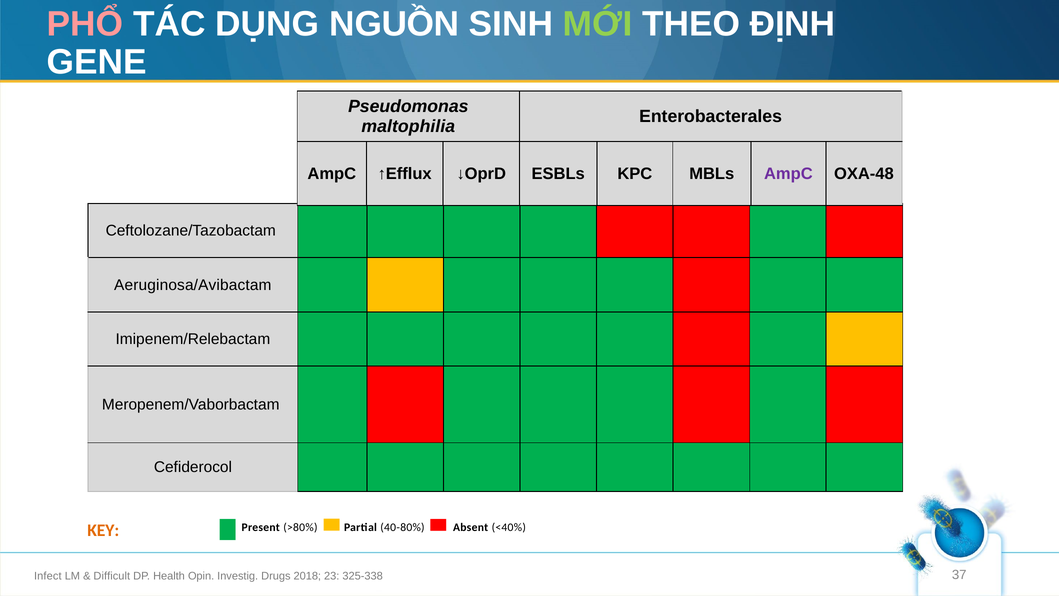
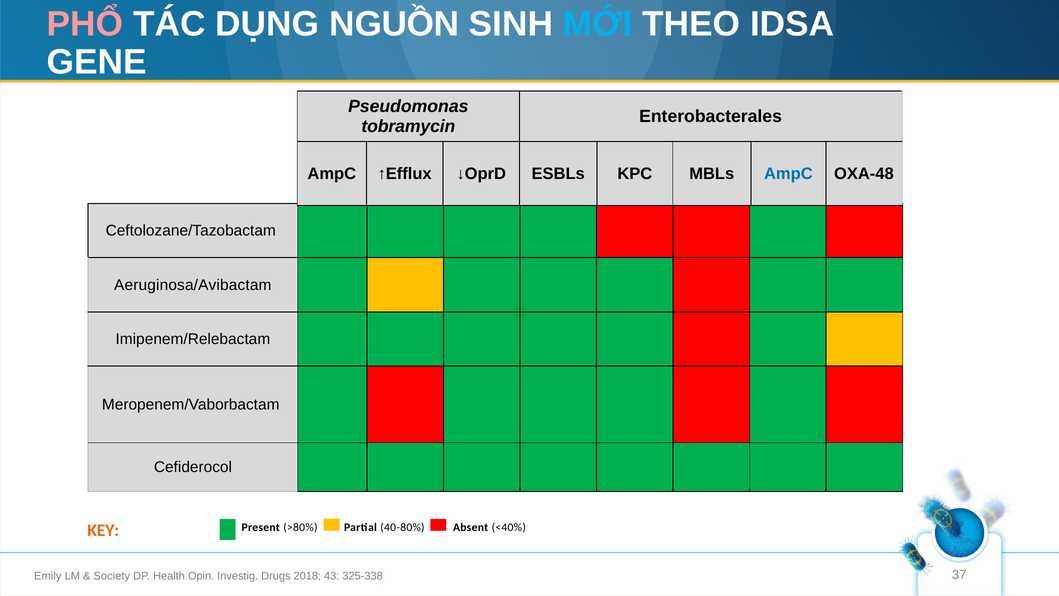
MỚI colour: light green -> light blue
ĐỊNH: ĐỊNH -> IDSA
maltophilia: maltophilia -> tobramycin
AmpC at (788, 174) colour: purple -> blue
Infect: Infect -> Emily
Difficult: Difficult -> Society
23: 23 -> 43
